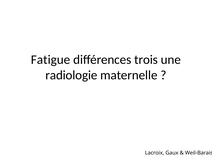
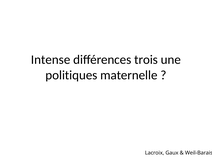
Fatigue: Fatigue -> Intense
radiologie: radiologie -> politiques
